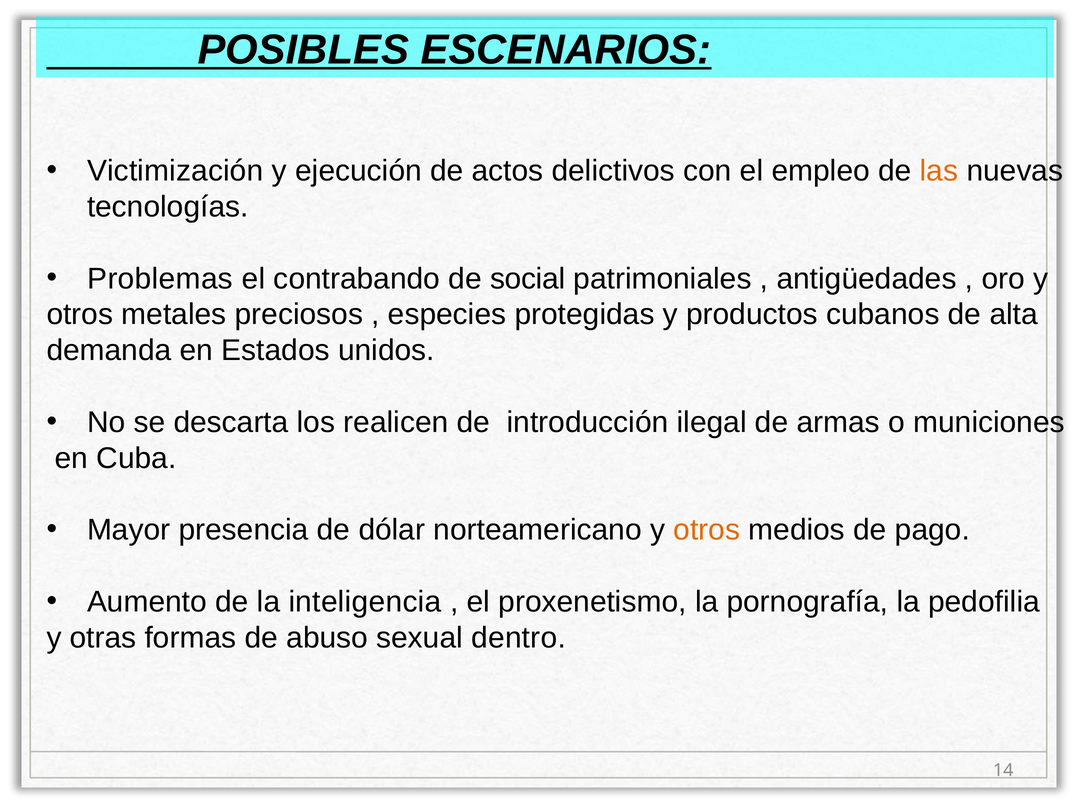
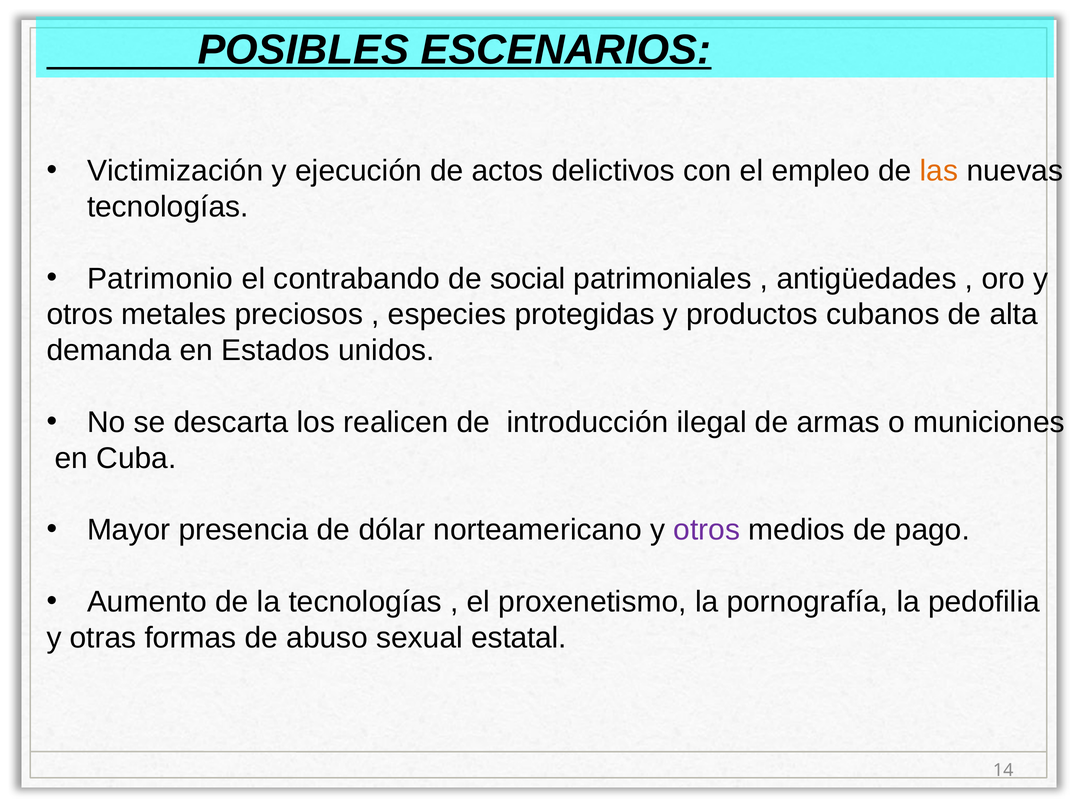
Problemas: Problemas -> Patrimonio
otros at (707, 530) colour: orange -> purple
la inteligencia: inteligencia -> tecnologías
dentro: dentro -> estatal
